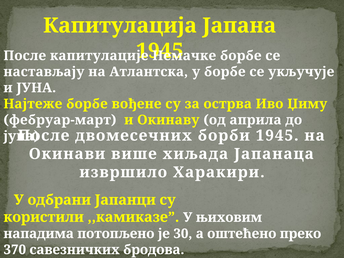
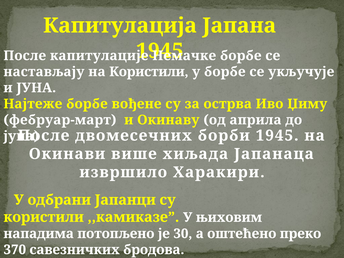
на Атлантска: Атлантска -> Користили
